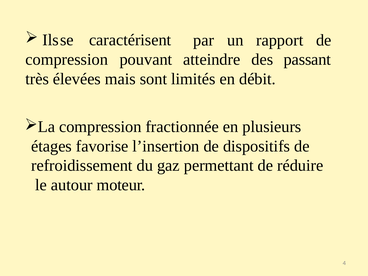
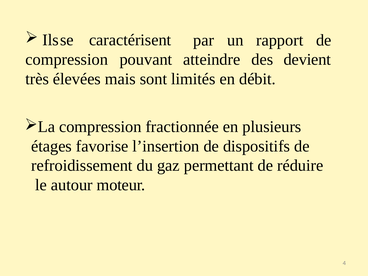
passant: passant -> devient
